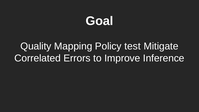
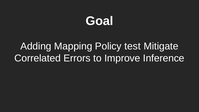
Quality: Quality -> Adding
